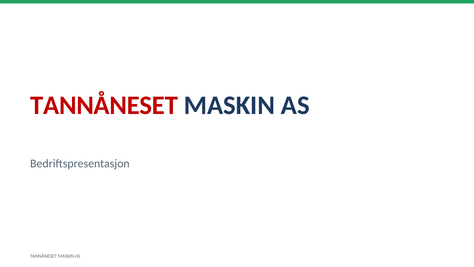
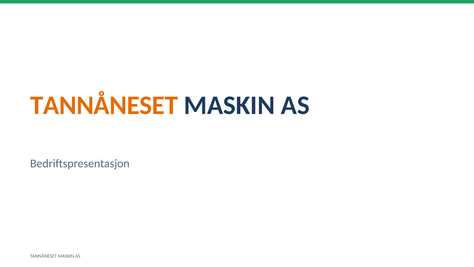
TANNÅNESET at (104, 105) colour: red -> orange
